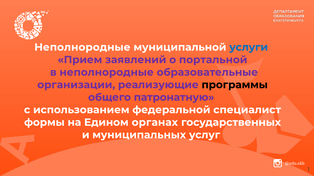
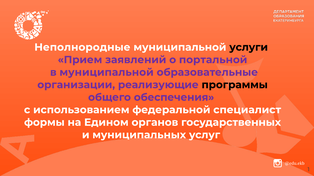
услуги colour: blue -> black
в неполнородные: неполнородные -> муниципальной
патронатную: патронатную -> обеспечения
органах: органах -> органов
